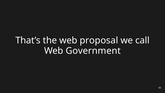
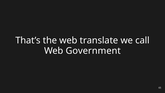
proposal: proposal -> translate
